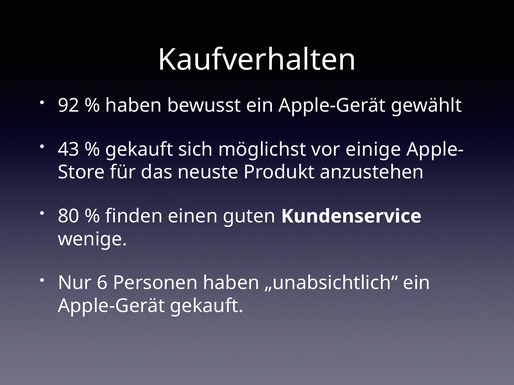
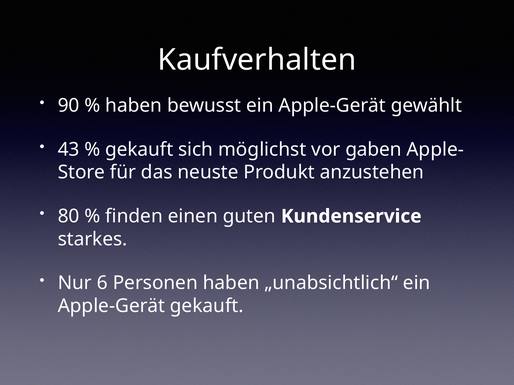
92: 92 -> 90
einige: einige -> gaben
wenige: wenige -> starkes
